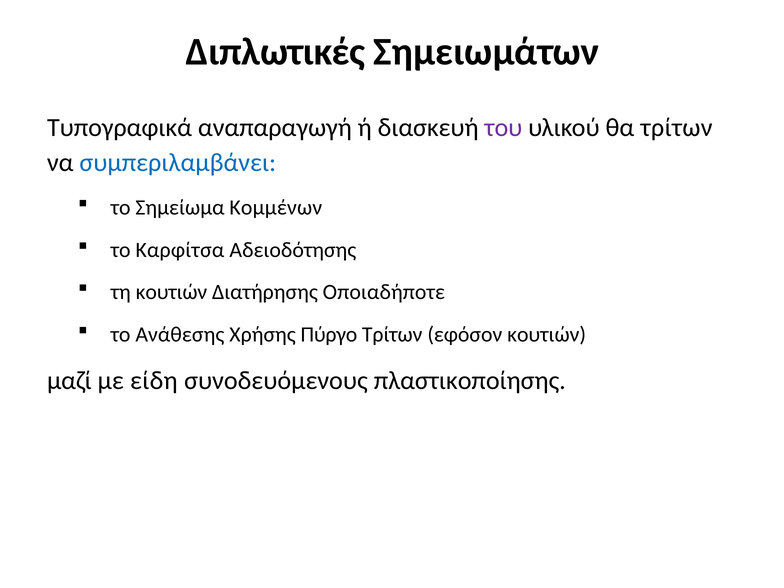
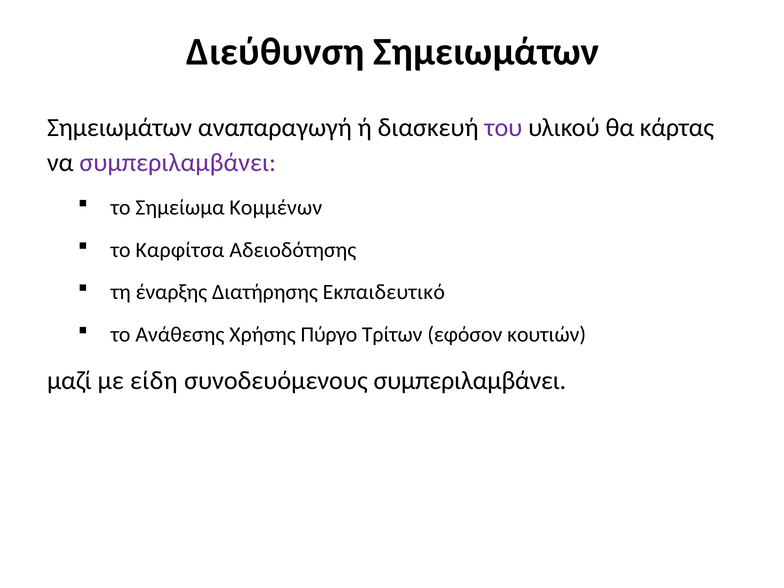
Διπλωτικές: Διπλωτικές -> Διεύθυνση
Τυπογραφικά at (120, 128): Τυπογραφικά -> Σημειωμάτων
θα τρίτων: τρίτων -> κάρτας
συμπεριλαμβάνει at (178, 163) colour: blue -> purple
τη κουτιών: κουτιών -> έναρξης
Οποιαδήποτε: Οποιαδήποτε -> Εκπαιδευτικό
συνοδευόμενους πλαστικοποίησης: πλαστικοποίησης -> συμπεριλαμβάνει
